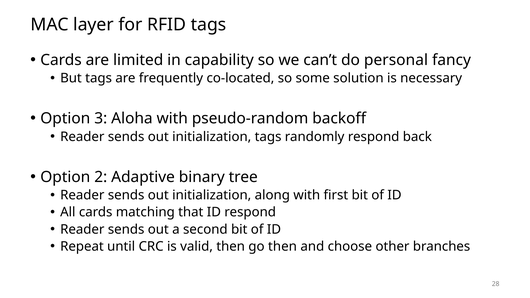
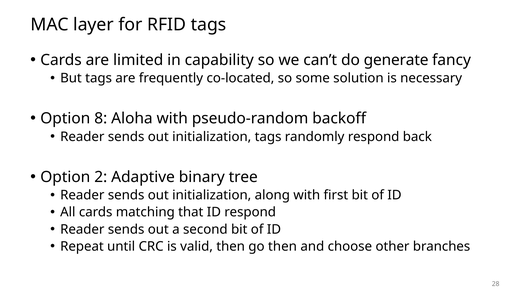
personal: personal -> generate
3: 3 -> 8
